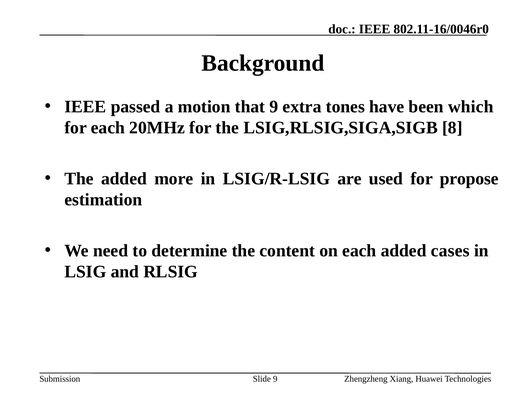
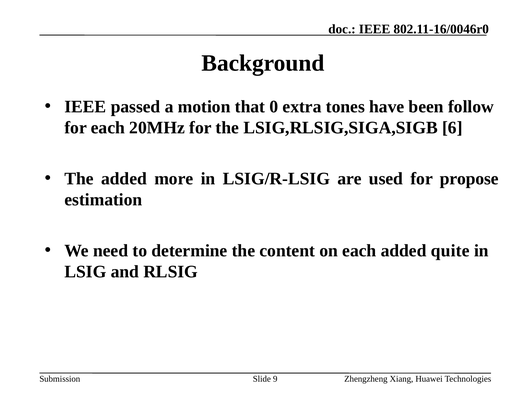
that 9: 9 -> 0
which: which -> follow
8: 8 -> 6
cases: cases -> quite
